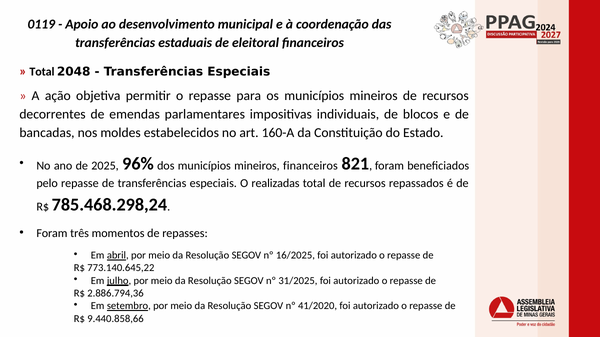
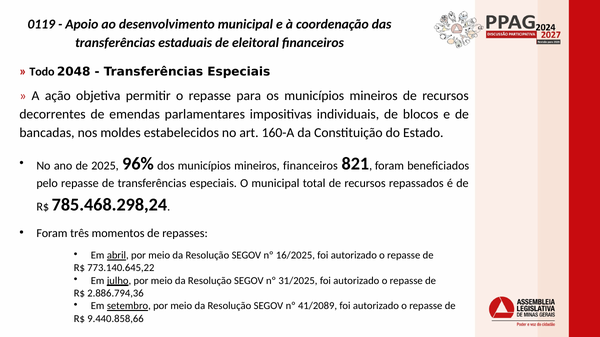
Total at (42, 72): Total -> Todo
O realizadas: realizadas -> municipal
41/2020: 41/2020 -> 41/2089
